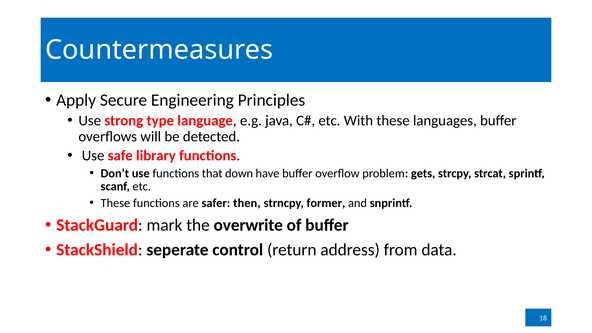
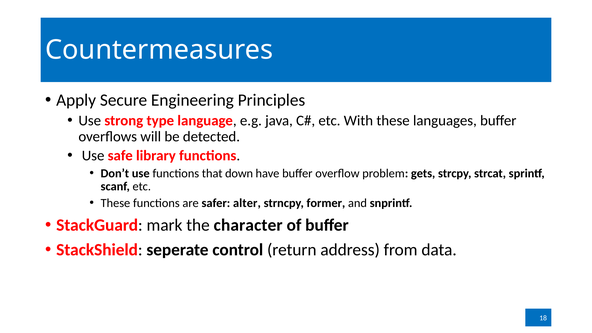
then: then -> alter
overwrite: overwrite -> character
